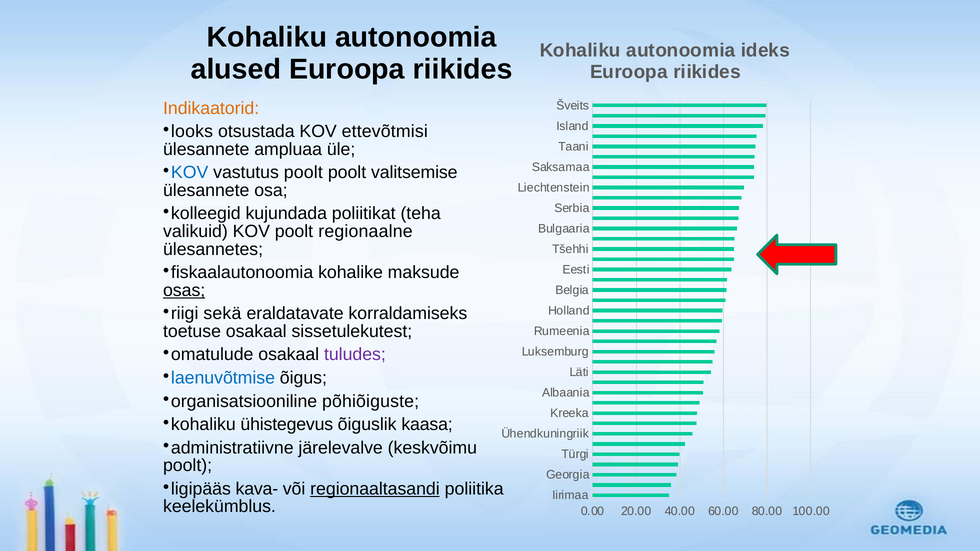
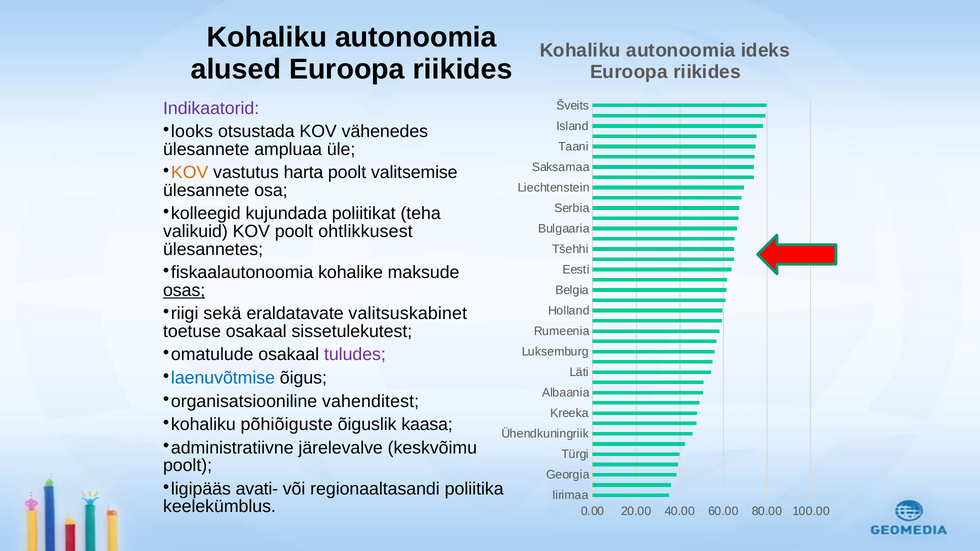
Indikaatorid colour: orange -> purple
ettevõtmisi: ettevõtmisi -> vähenedes
KOV at (190, 173) colour: blue -> orange
vastutus poolt: poolt -> harta
regionaalne: regionaalne -> ohtlikkusest
korraldamiseks: korraldamiseks -> valitsuskabinet
põhiõiguste: põhiõiguste -> vahenditest
ühistegevus: ühistegevus -> põhiõiguste
kava-: kava- -> avati-
regionaaltasandi underline: present -> none
